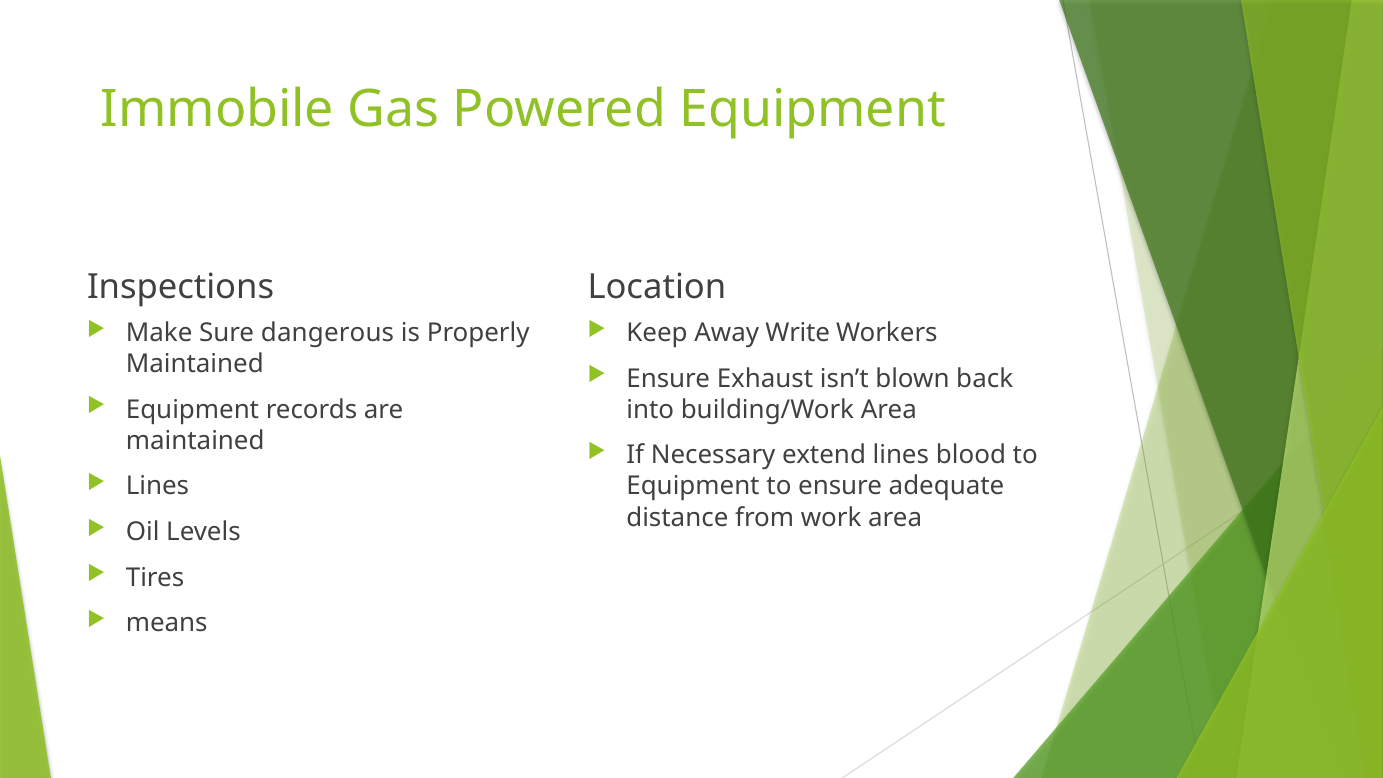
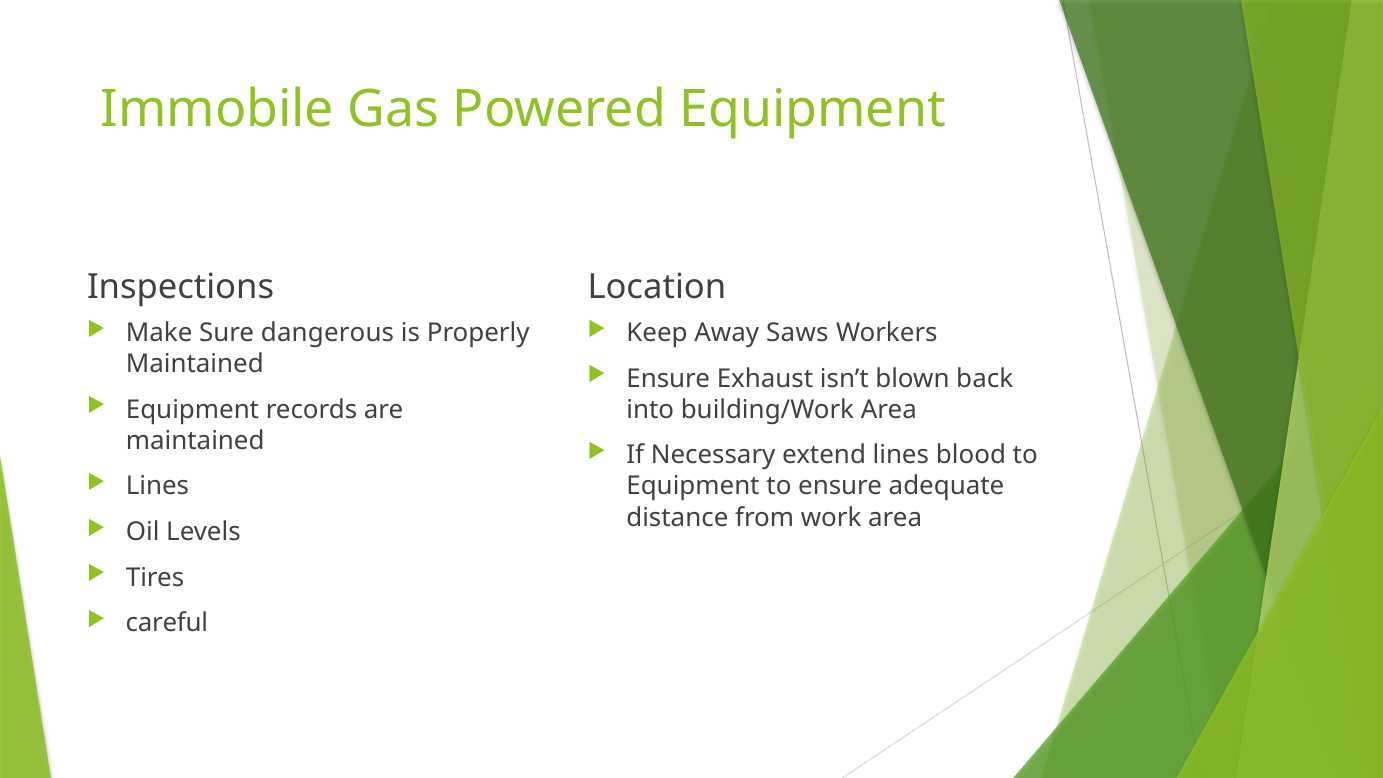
Write: Write -> Saws
means: means -> careful
